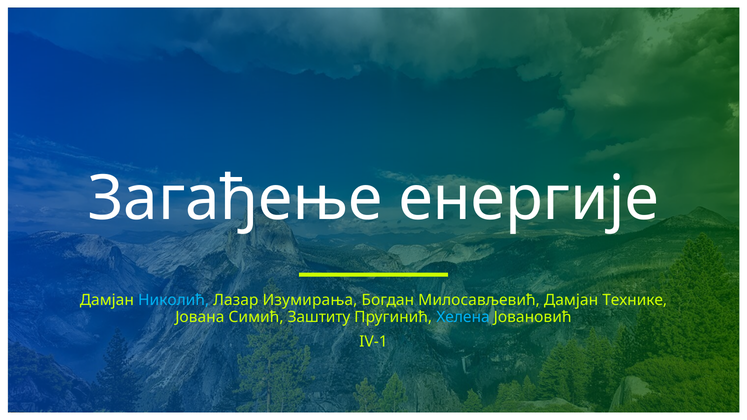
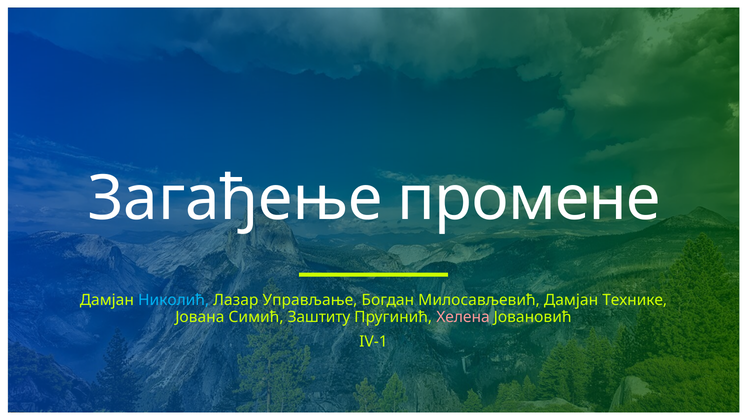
енергије: енергије -> промене
Изумирања: Изумирања -> Управљање
Хелена colour: light blue -> pink
